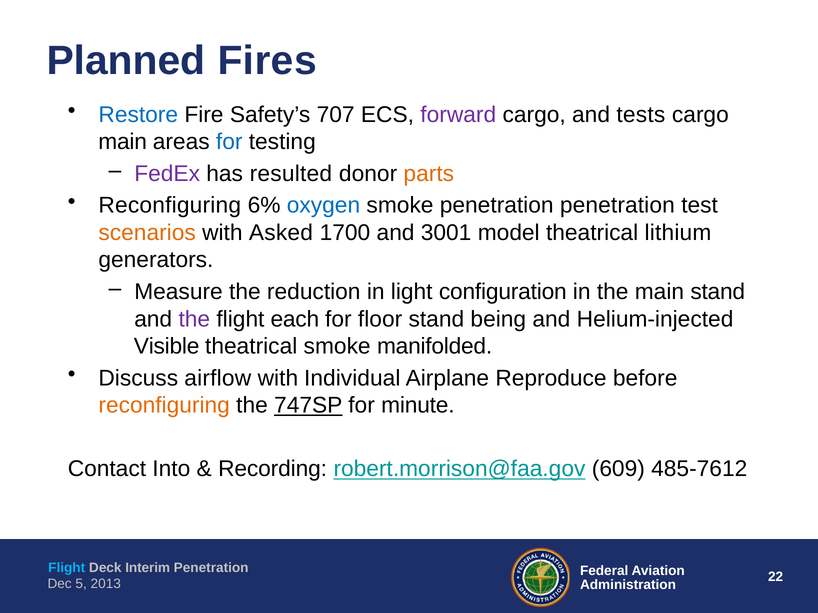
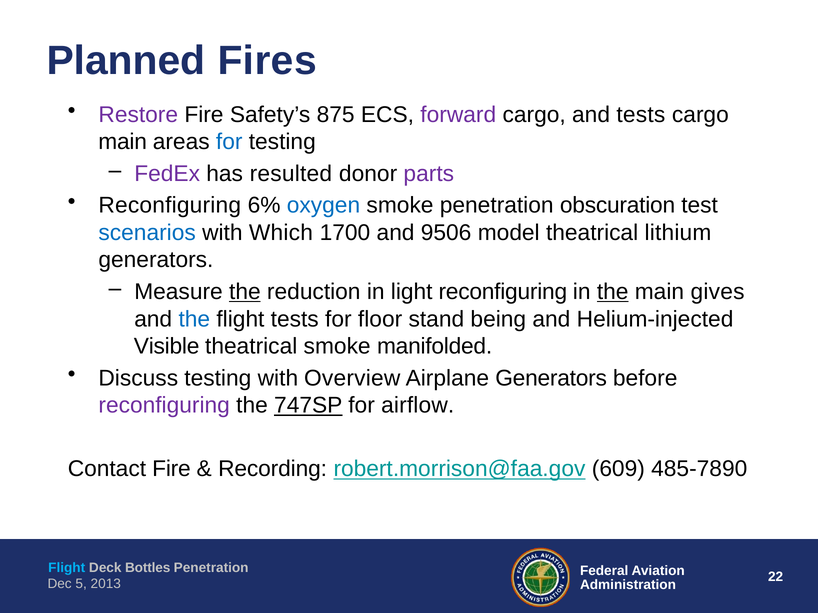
Restore colour: blue -> purple
707: 707 -> 875
parts colour: orange -> purple
penetration penetration: penetration -> obscuration
scenarios colour: orange -> blue
Asked: Asked -> Which
3001: 3001 -> 9506
the at (245, 292) underline: none -> present
light configuration: configuration -> reconfiguring
the at (613, 292) underline: none -> present
main stand: stand -> gives
the at (194, 319) colour: purple -> blue
flight each: each -> tests
Discuss airflow: airflow -> testing
Individual: Individual -> Overview
Airplane Reproduce: Reproduce -> Generators
reconfiguring at (164, 406) colour: orange -> purple
minute: minute -> airflow
Contact Into: Into -> Fire
485-7612: 485-7612 -> 485-7890
Interim: Interim -> Bottles
